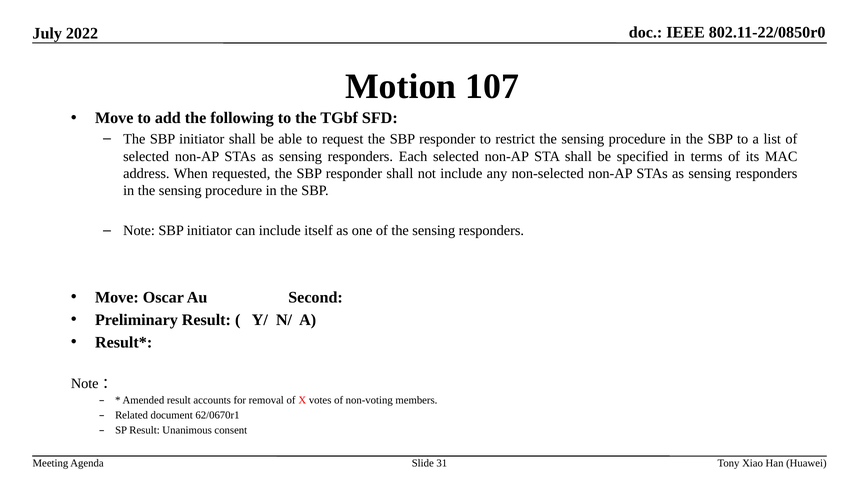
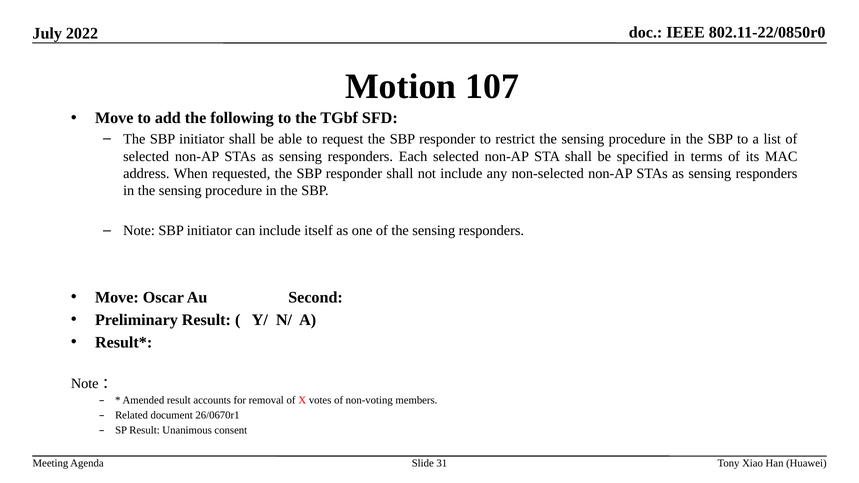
62/0670r1: 62/0670r1 -> 26/0670r1
